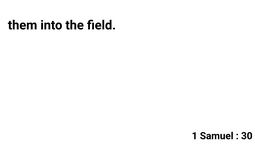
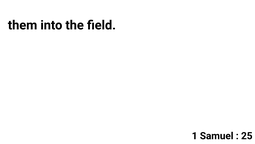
30: 30 -> 25
